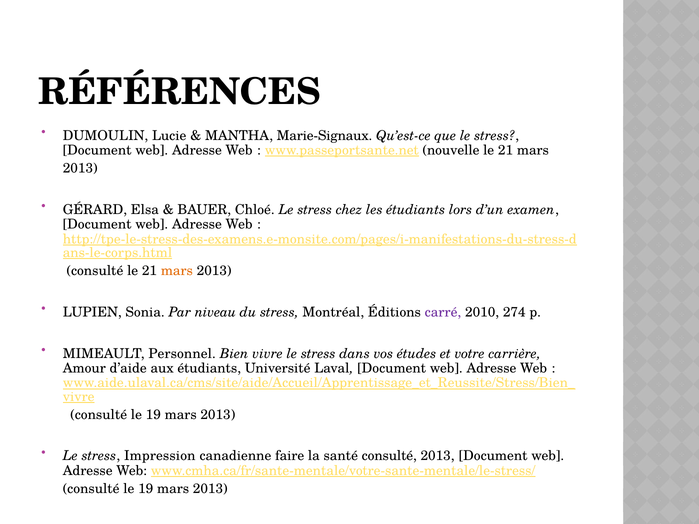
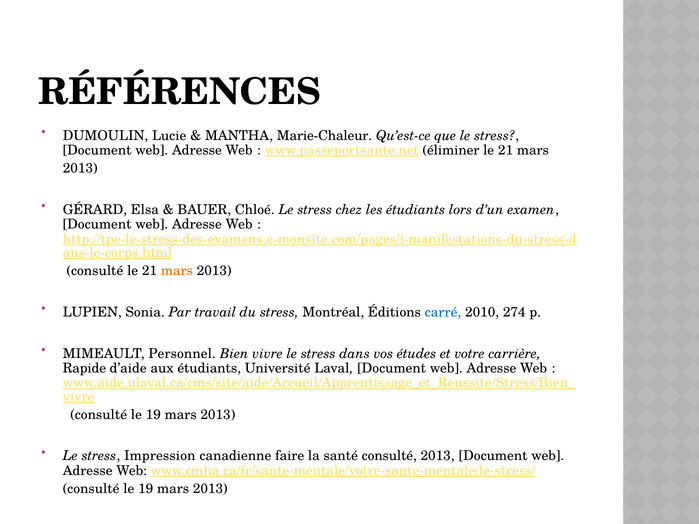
Marie-Signaux: Marie-Signaux -> Marie-Chaleur
nouvelle: nouvelle -> éliminer
niveau: niveau -> travail
carré colour: purple -> blue
Amour: Amour -> Rapide
